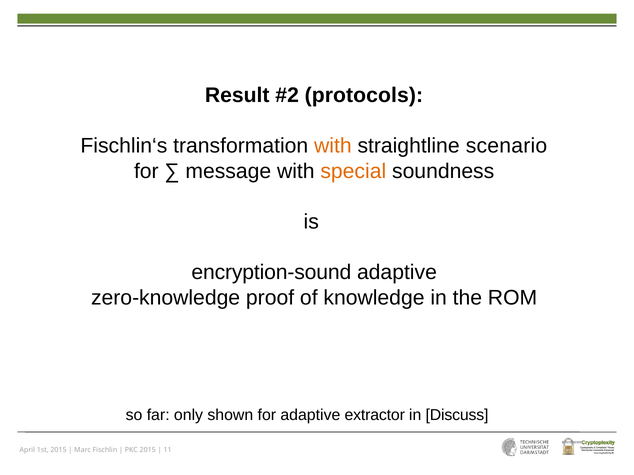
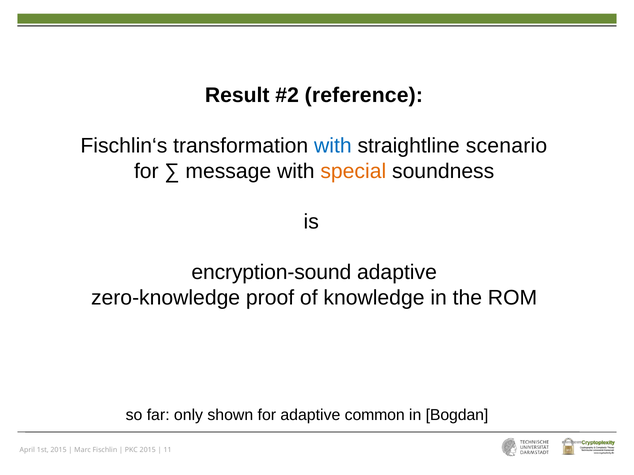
protocols: protocols -> reference
with at (333, 146) colour: orange -> blue
extractor: extractor -> common
Discuss: Discuss -> Bogdan
